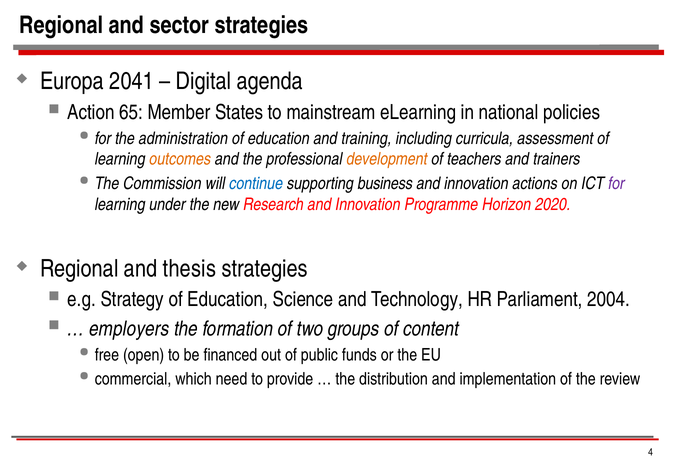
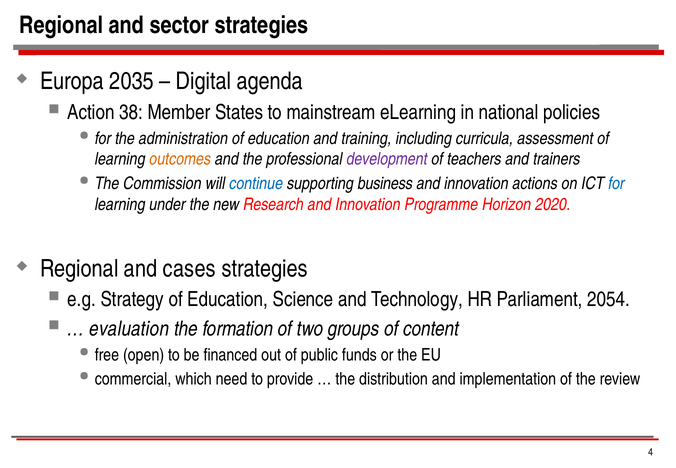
2041: 2041 -> 2035
65: 65 -> 38
development colour: orange -> purple
for at (616, 183) colour: purple -> blue
thesis: thesis -> cases
2004: 2004 -> 2054
employers: employers -> evaluation
